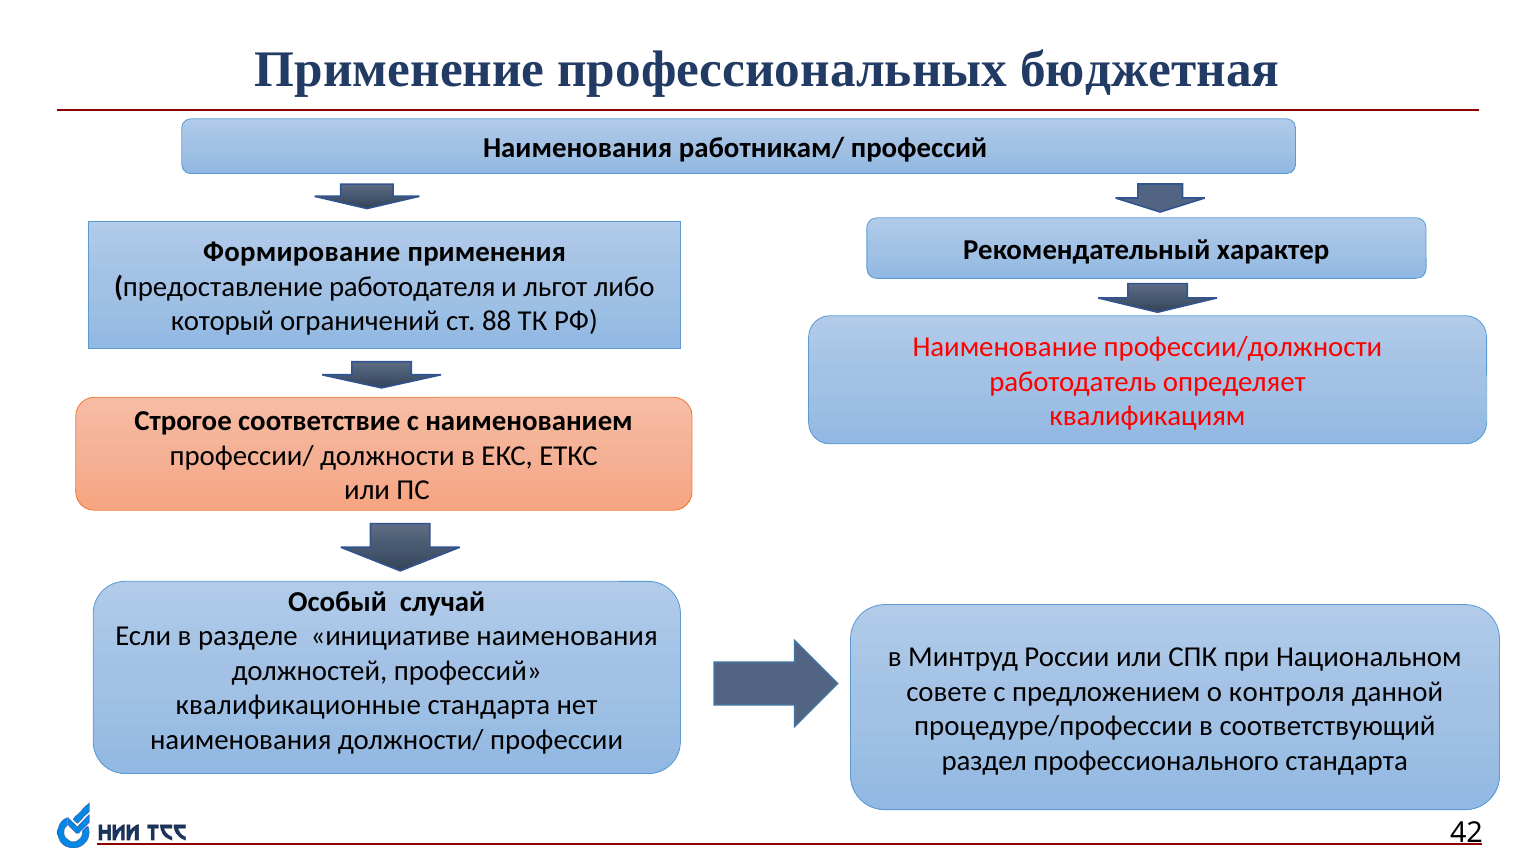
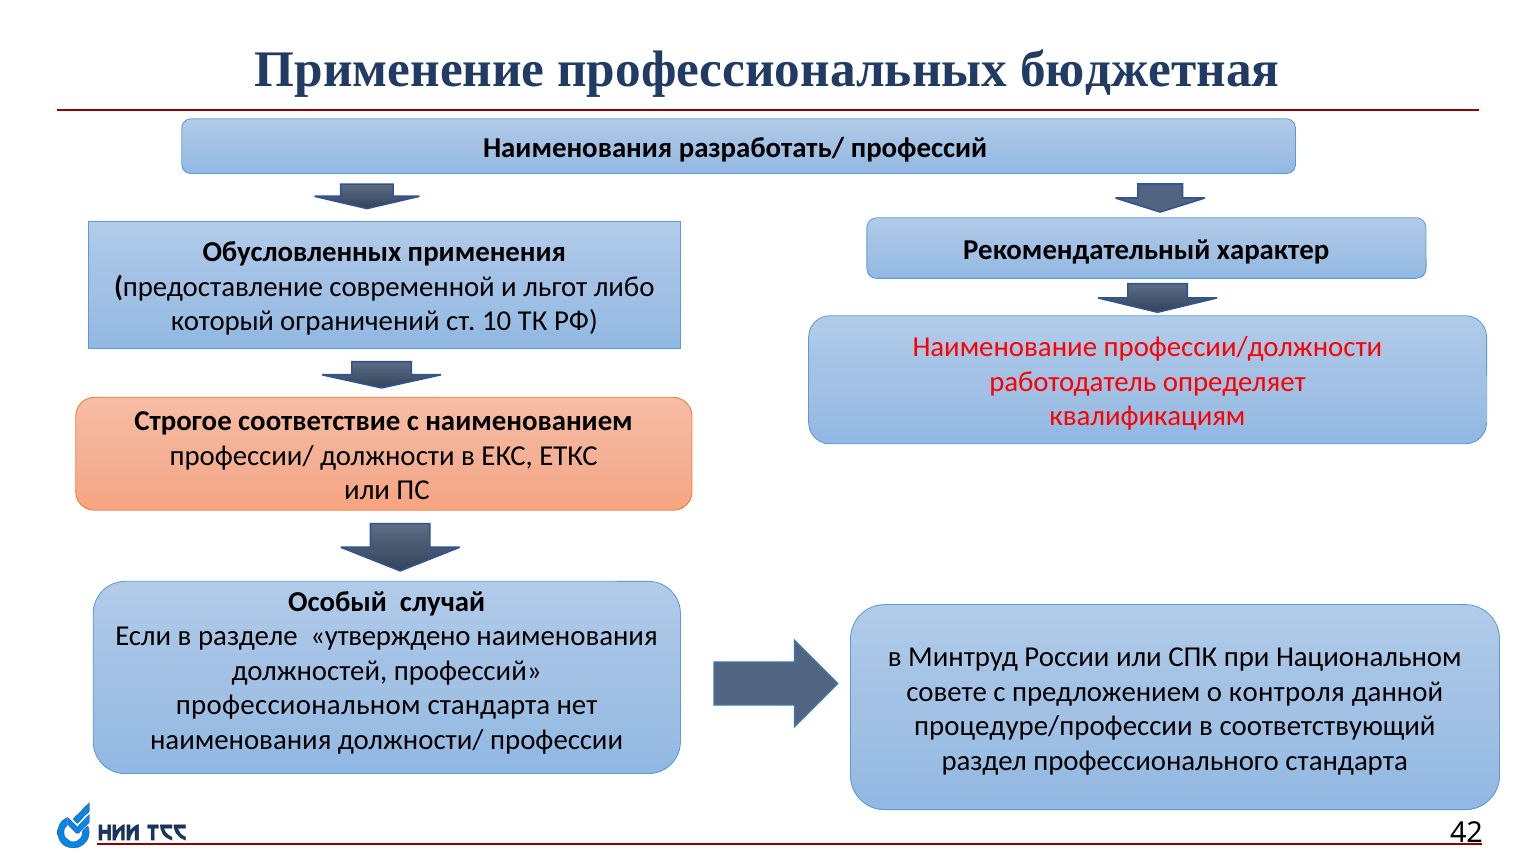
работникам/: работникам/ -> разработать/
Формирование: Формирование -> Обусловленных
работодателя: работодателя -> современной
88: 88 -> 10
инициативе: инициативе -> утверждено
квалификационные: квалификационные -> профессиональном
